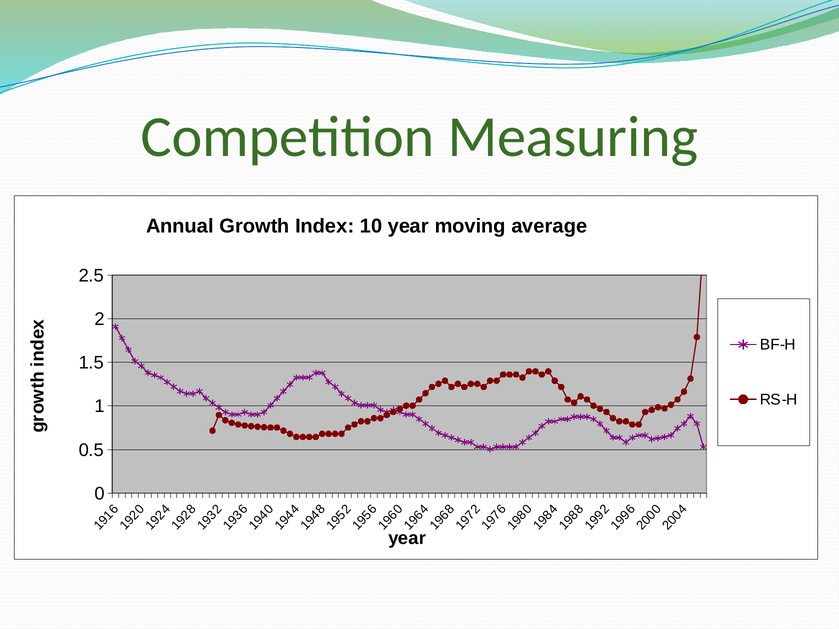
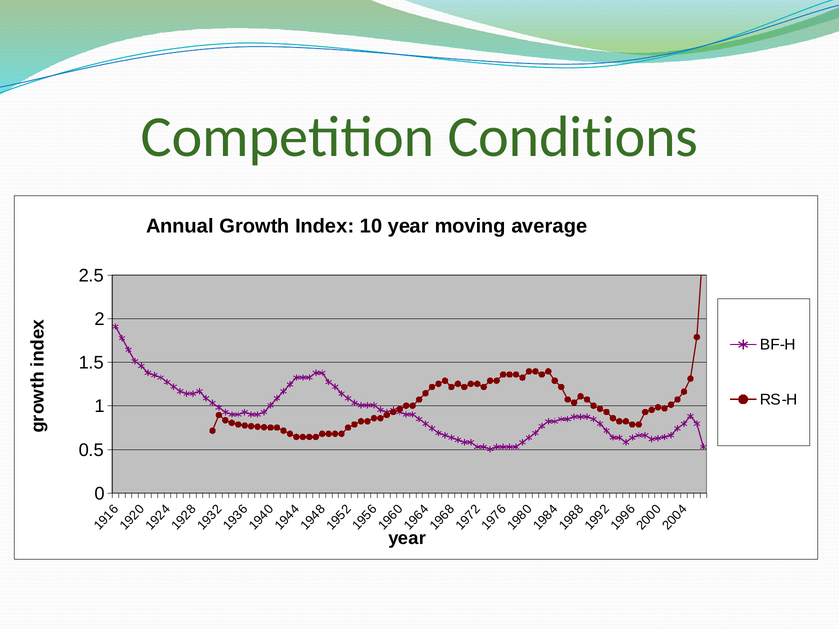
Measuring: Measuring -> Conditions
